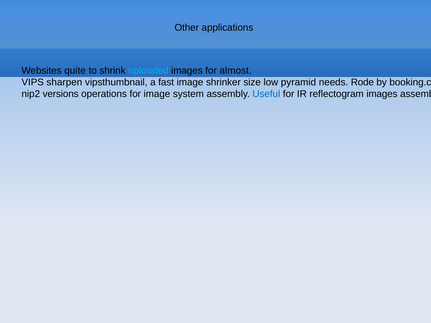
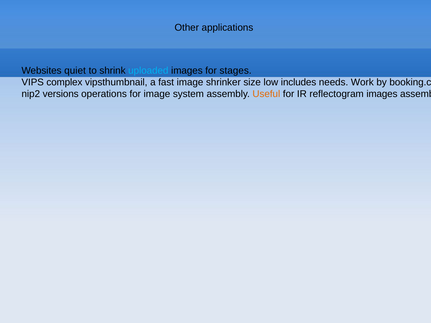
quite: quite -> quiet
almost: almost -> stages
sharpen: sharpen -> complex
pyramid: pyramid -> includes
Rode: Rode -> Work
Useful colour: blue -> orange
